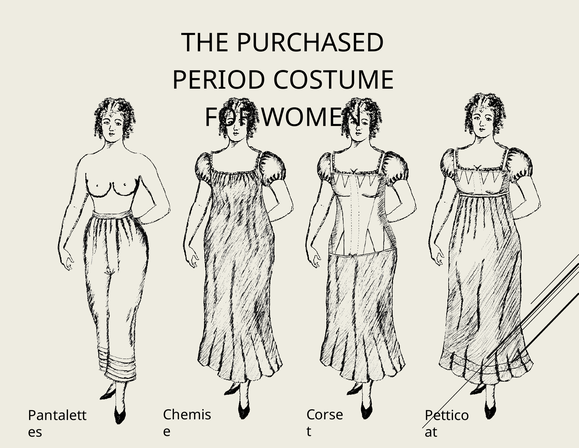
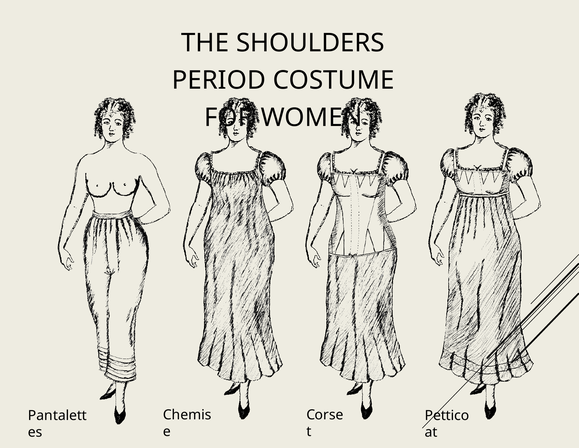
PURCHASED: PURCHASED -> SHOULDERS
